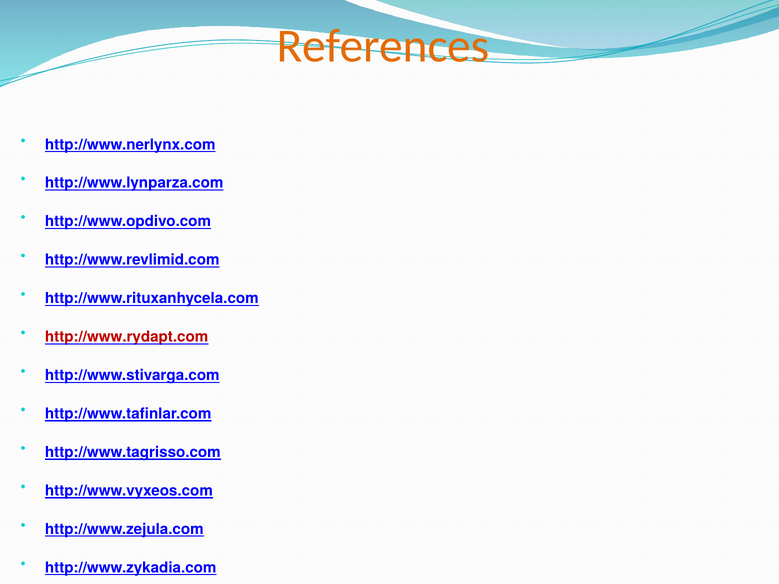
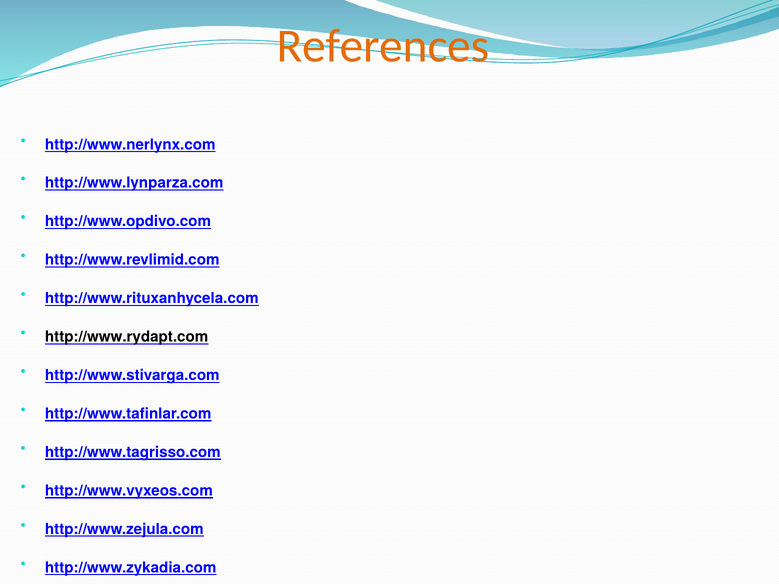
http://www.rydapt.com colour: red -> black
